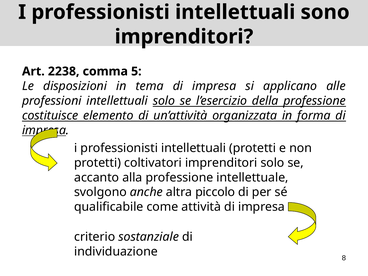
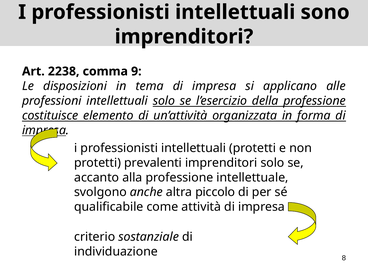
5: 5 -> 9
coltivatori: coltivatori -> prevalenti
